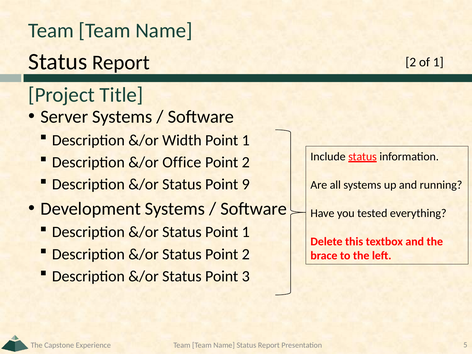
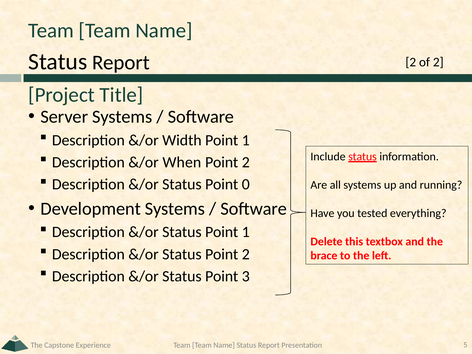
of 1: 1 -> 2
Office: Office -> When
9: 9 -> 0
